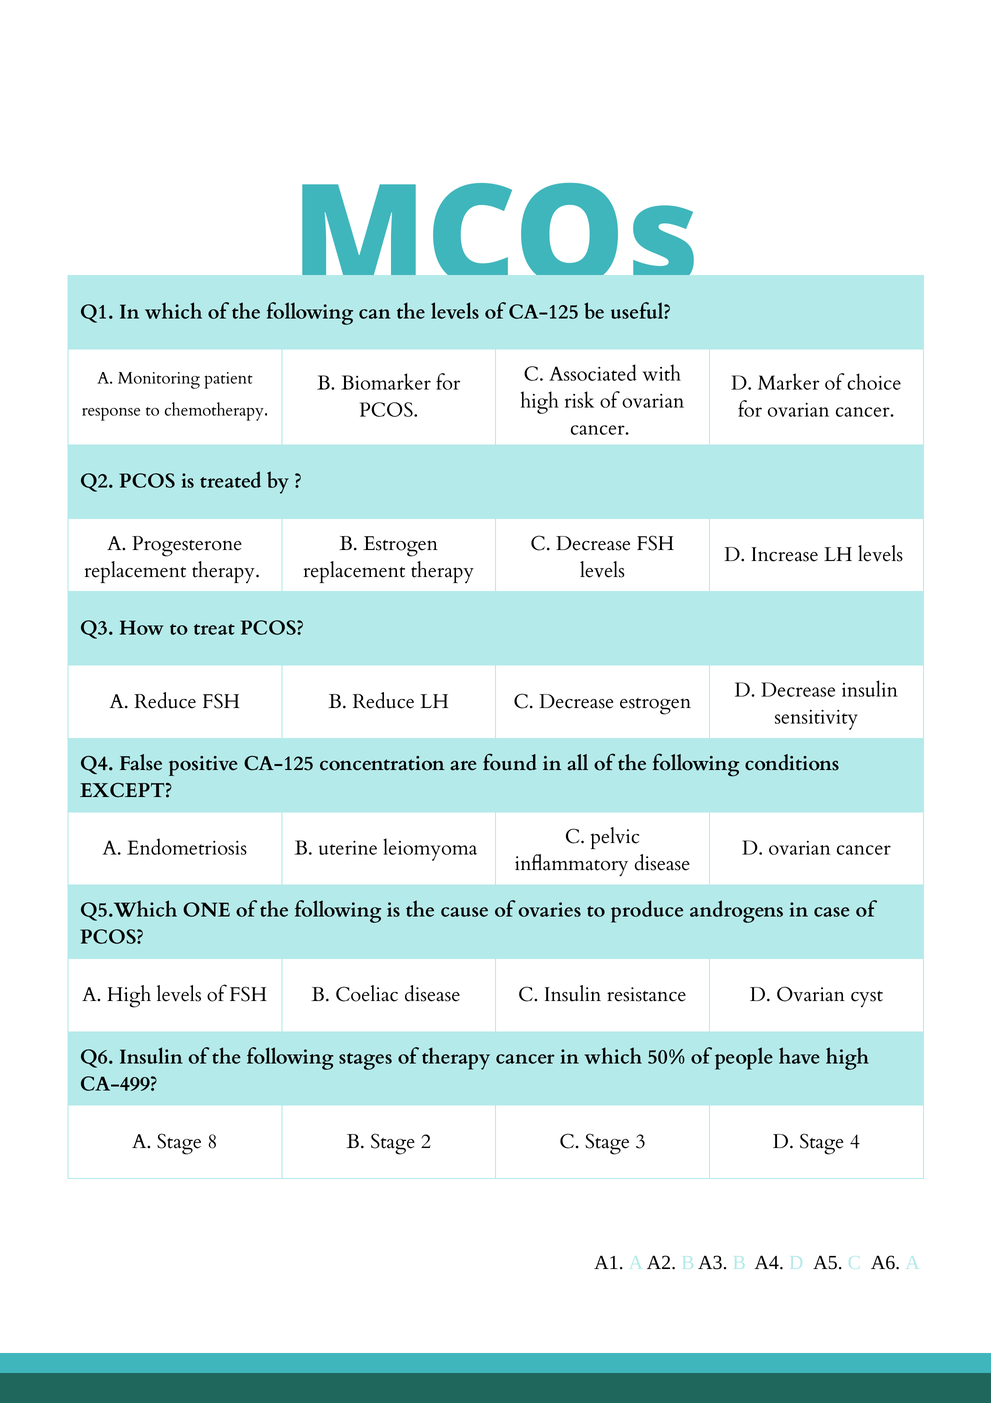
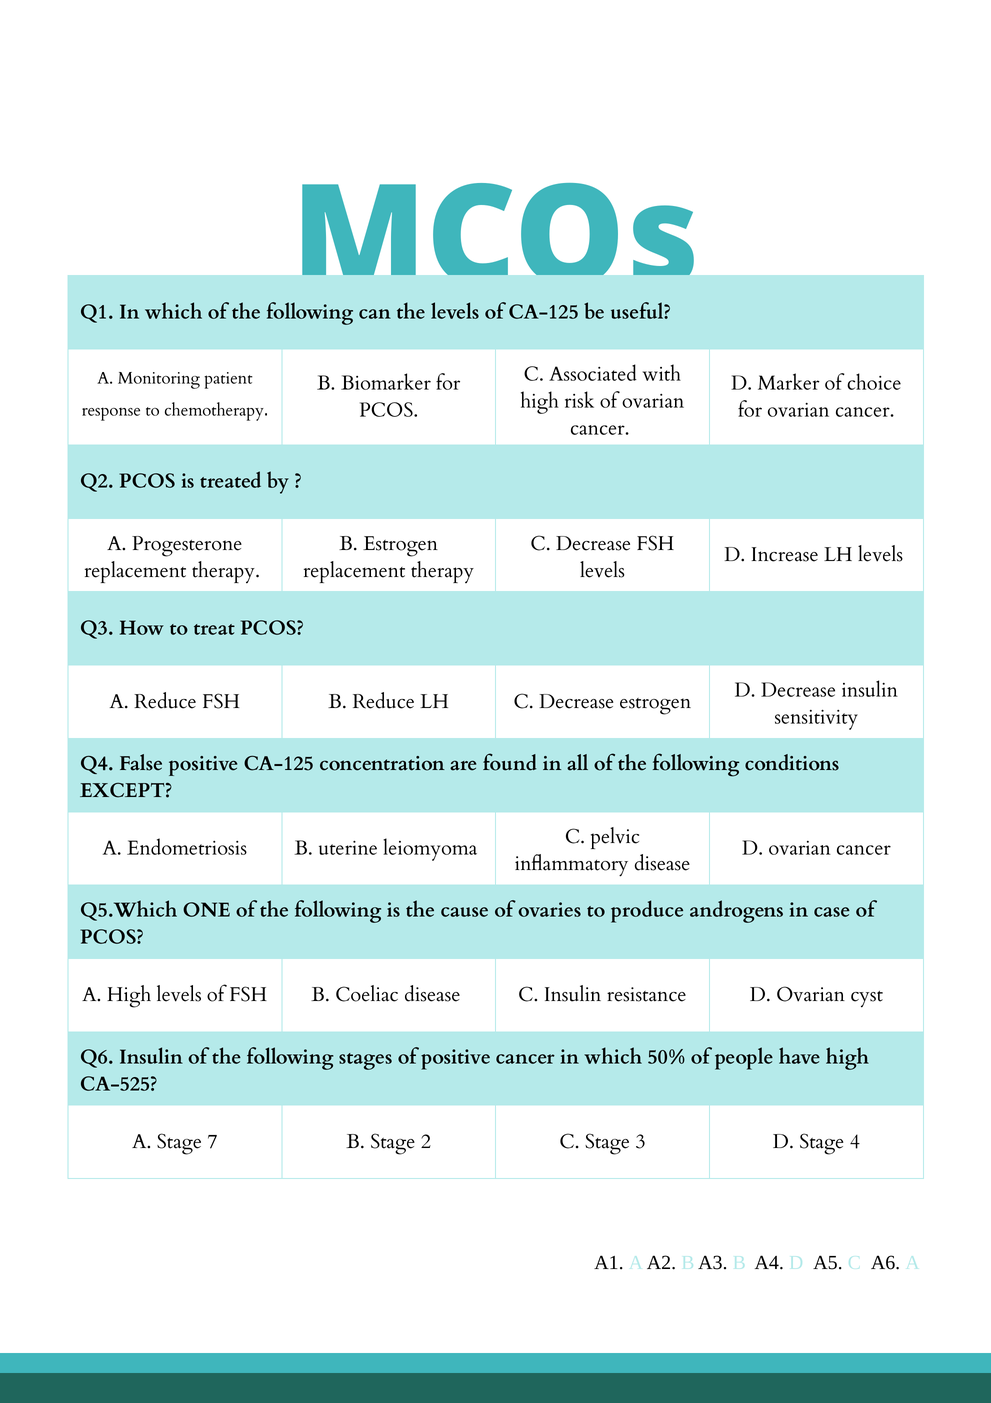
of therapy: therapy -> positive
CA-499: CA-499 -> CA-525
8: 8 -> 7
